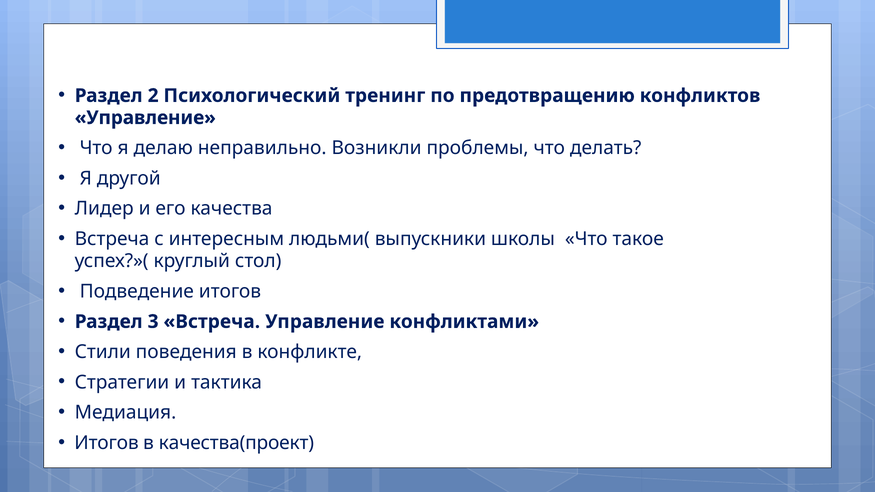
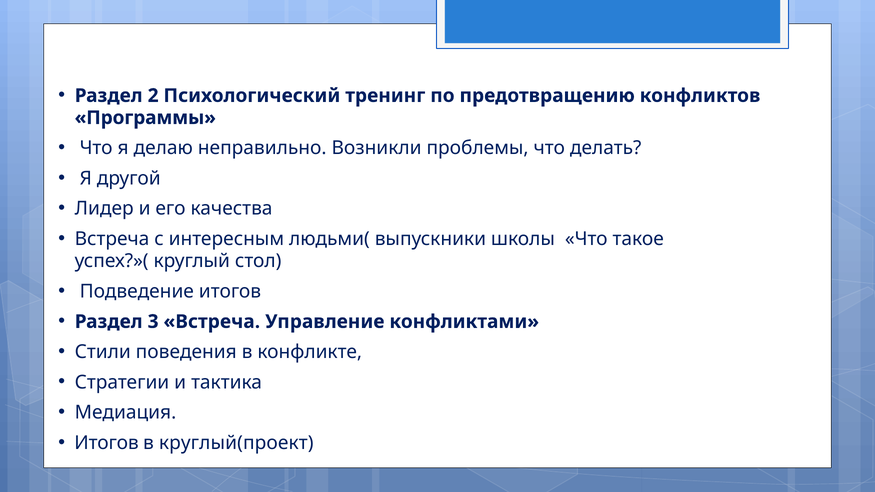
Управление at (145, 118): Управление -> Программы
качества(проект: качества(проект -> круглый(проект
